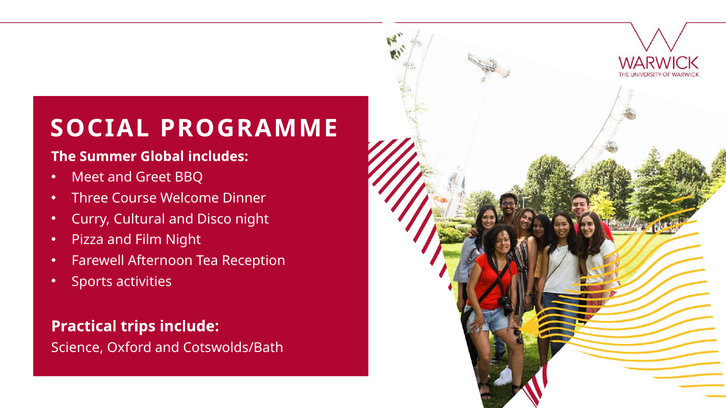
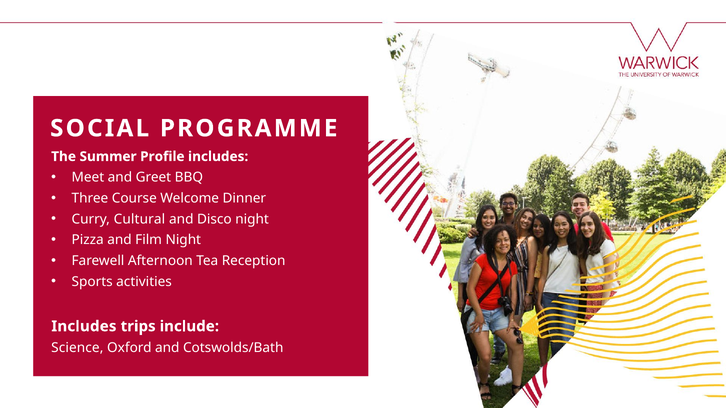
Global: Global -> Profile
Practical at (84, 327): Practical -> Includes
